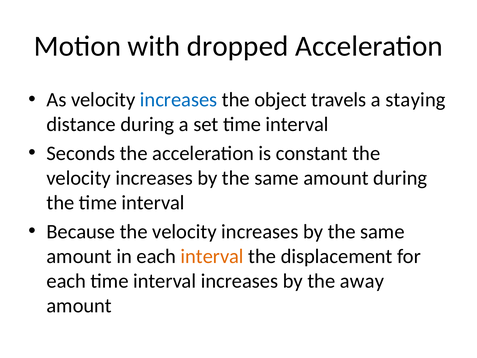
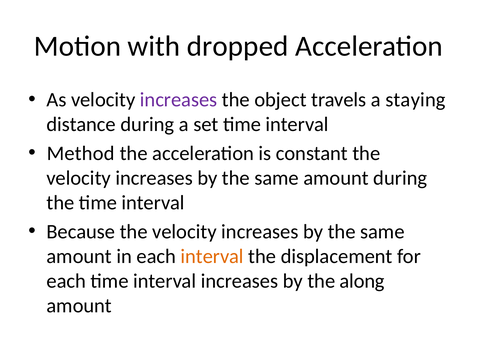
increases at (179, 100) colour: blue -> purple
Seconds: Seconds -> Method
away: away -> along
